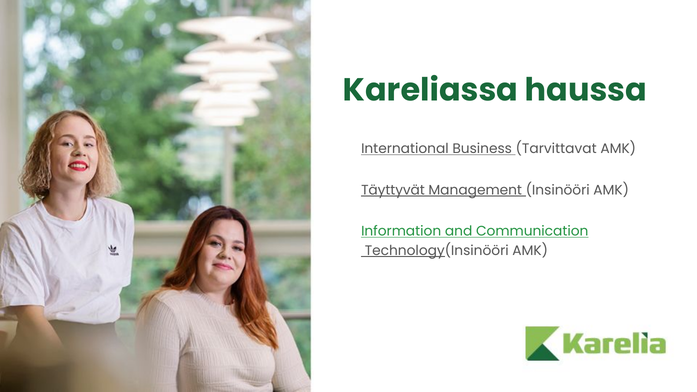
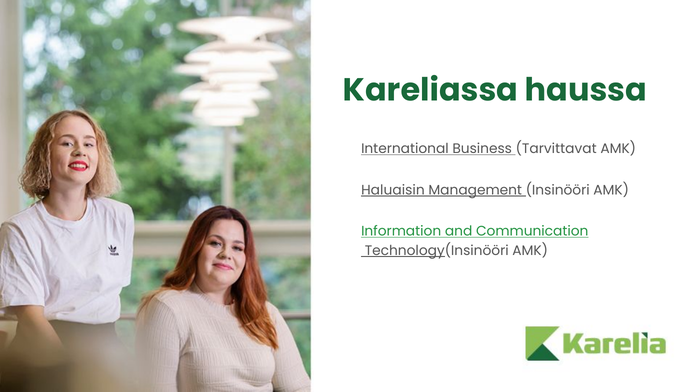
Täyttyvät: Täyttyvät -> Haluaisin
